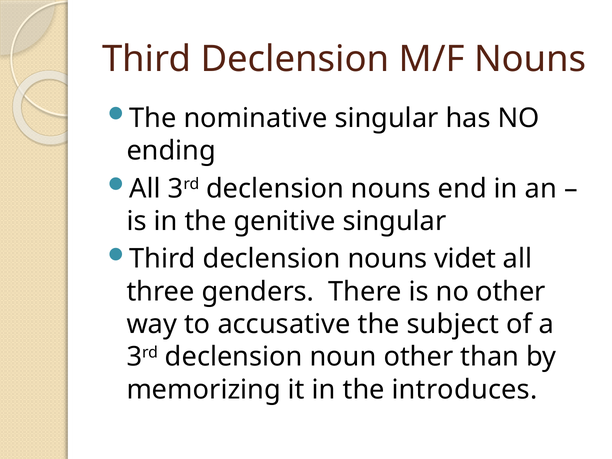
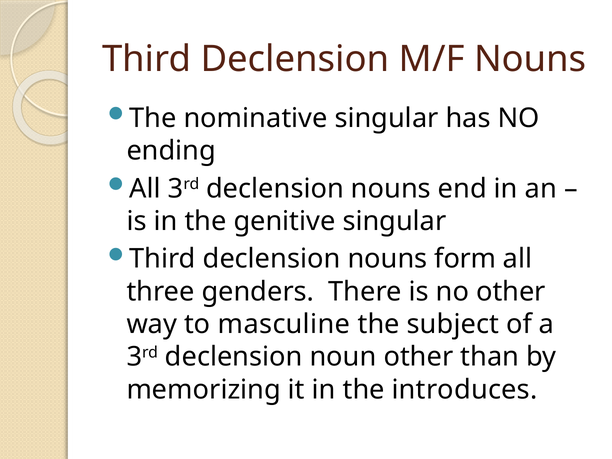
videt: videt -> form
accusative: accusative -> masculine
